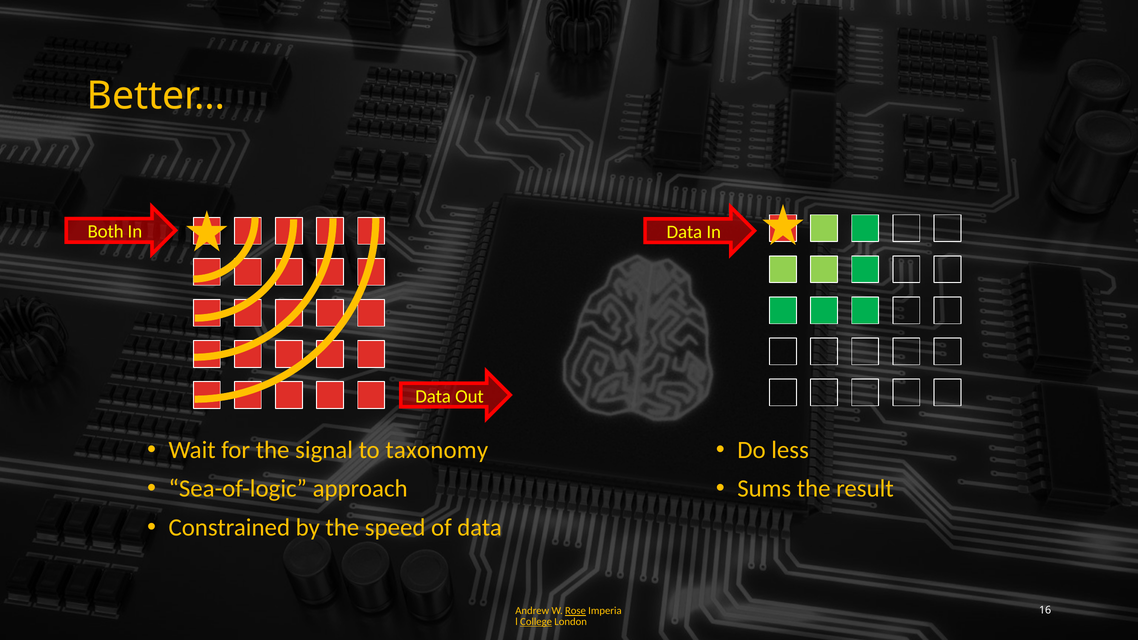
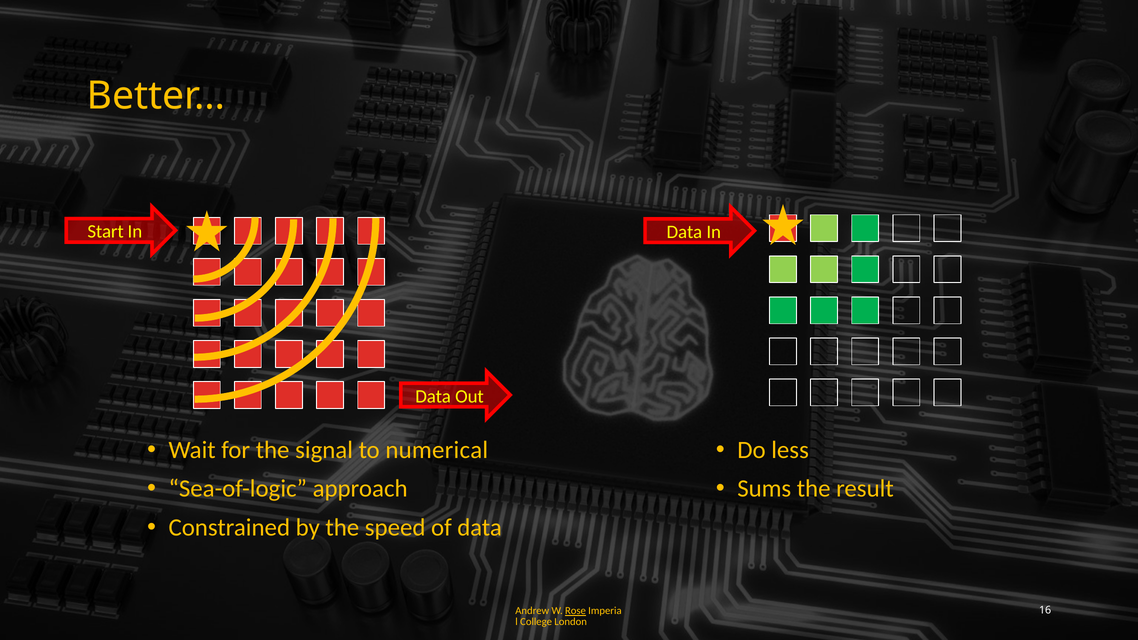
Both: Both -> Start
taxonomy: taxonomy -> numerical
College underline: present -> none
